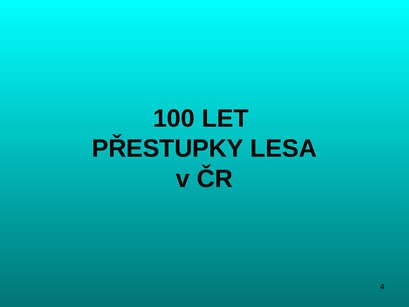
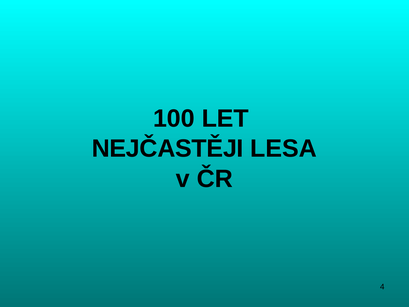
PŘESTUPKY: PŘESTUPKY -> NEJČASTĚJI
